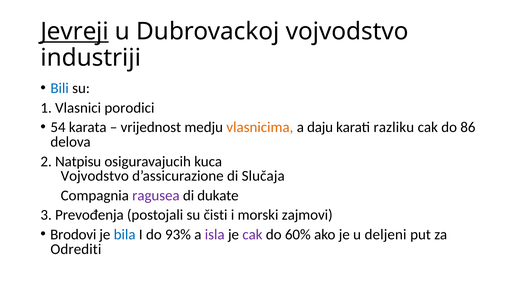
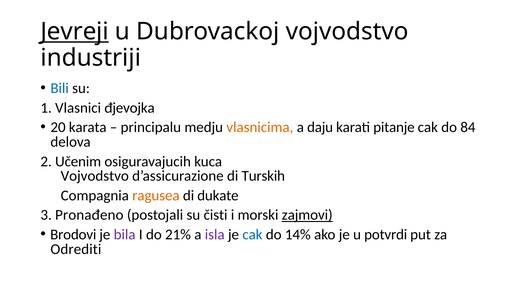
porodici: porodici -> đjevojka
54: 54 -> 20
vrijednost: vrijednost -> principalu
razliku: razliku -> pitanje
86: 86 -> 84
Natpisu: Natpisu -> Učenim
Slučaja: Slučaja -> Turskih
ragusea colour: purple -> orange
Prevođenja: Prevođenja -> Pronađeno
zajmovi underline: none -> present
bila colour: blue -> purple
93%: 93% -> 21%
cak at (252, 234) colour: purple -> blue
60%: 60% -> 14%
deljeni: deljeni -> potvrdi
